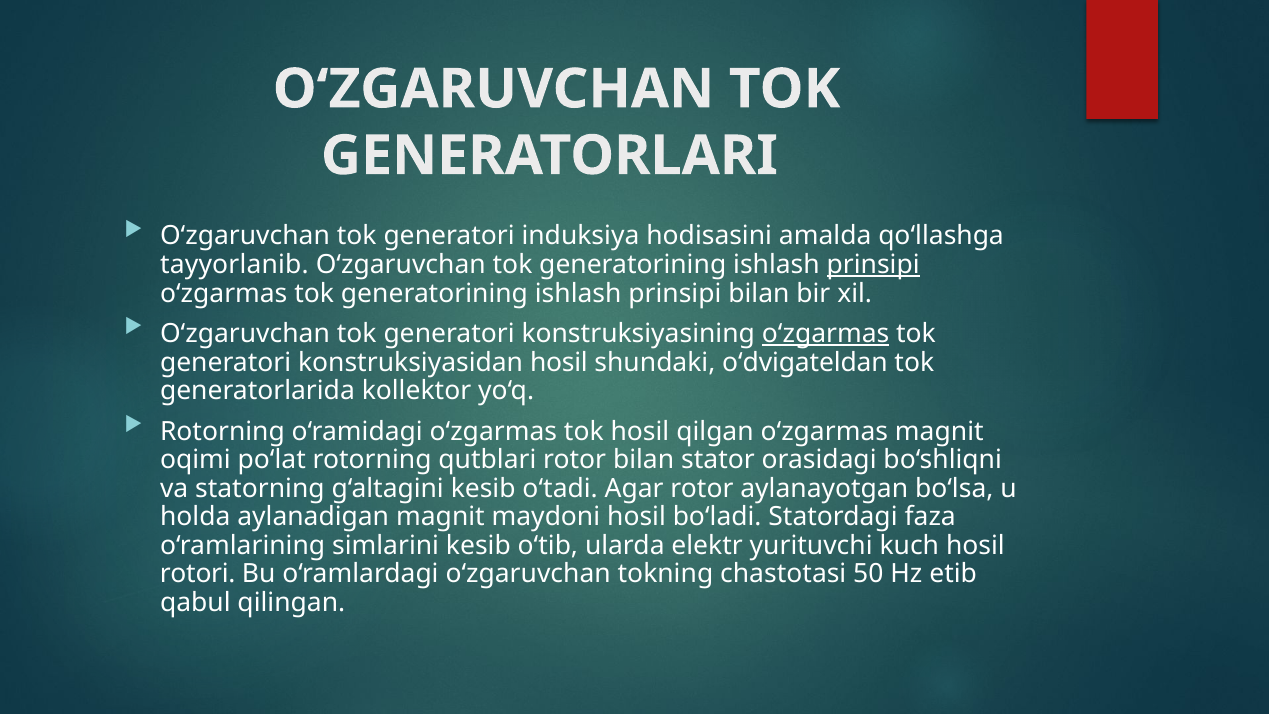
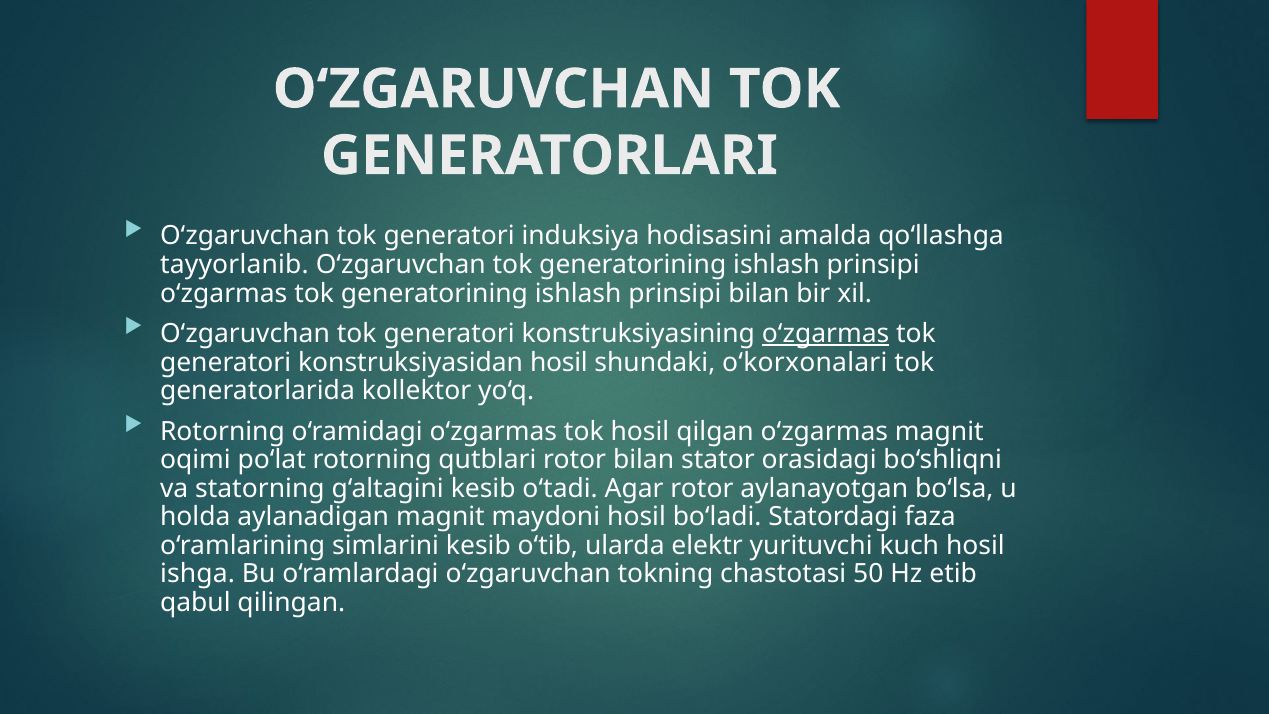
prinsipi at (873, 265) underline: present -> none
o‘dvigateldan: o‘dvigateldan -> o‘korxonalari
rotori: rotori -> ishga
